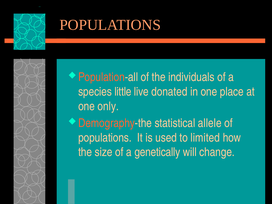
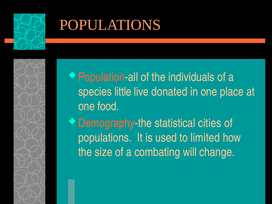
only: only -> food
allele: allele -> cities
genetically: genetically -> combating
